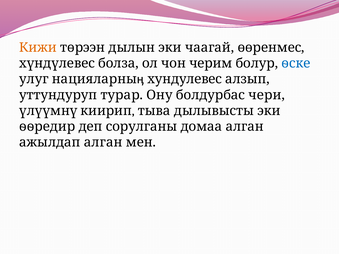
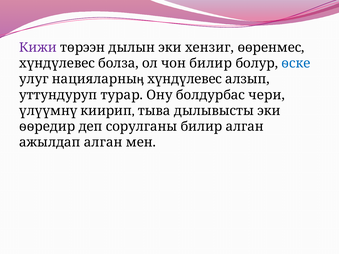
Кижи colour: orange -> purple
чаагай: чаагай -> хензиг
чон черим: черим -> билир
хундулевес at (185, 79): хундулевес -> хүндүлевес
сорулганы домаа: домаа -> билир
